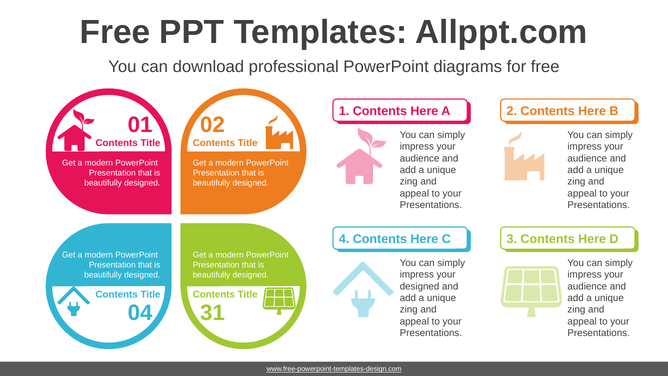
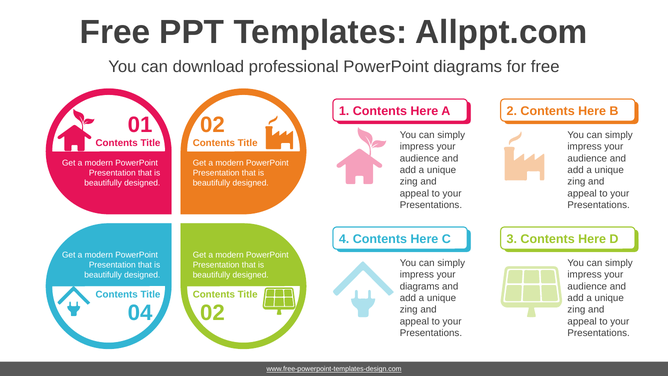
designed at (420, 286): designed -> diagrams
04 31: 31 -> 02
